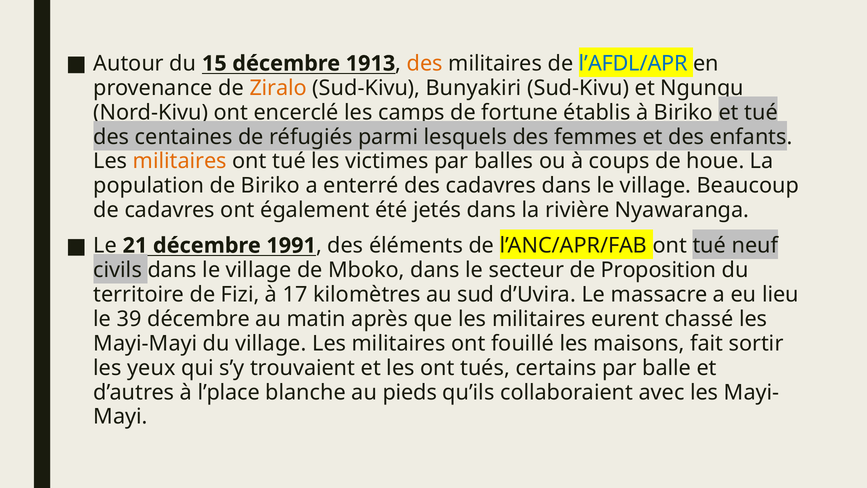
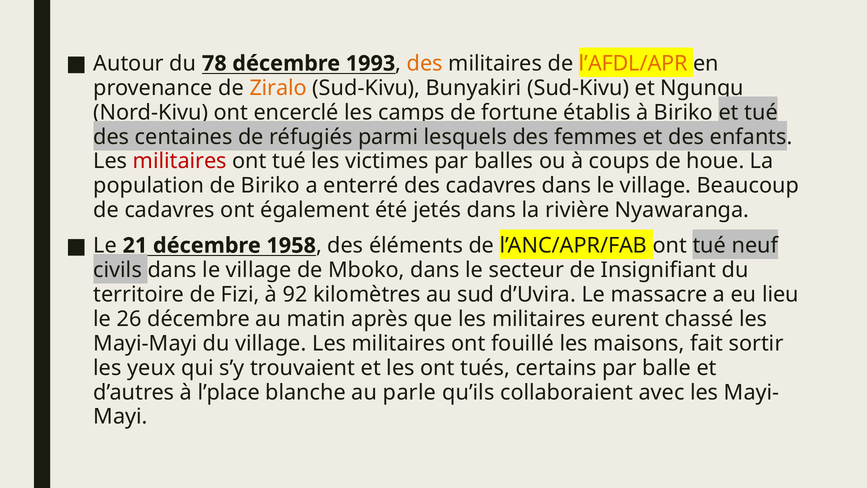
15: 15 -> 78
1913: 1913 -> 1993
l’AFDL/APR colour: blue -> orange
militaires at (180, 161) colour: orange -> red
1991: 1991 -> 1958
Proposition: Proposition -> Insignifiant
17: 17 -> 92
39: 39 -> 26
pieds: pieds -> parle
